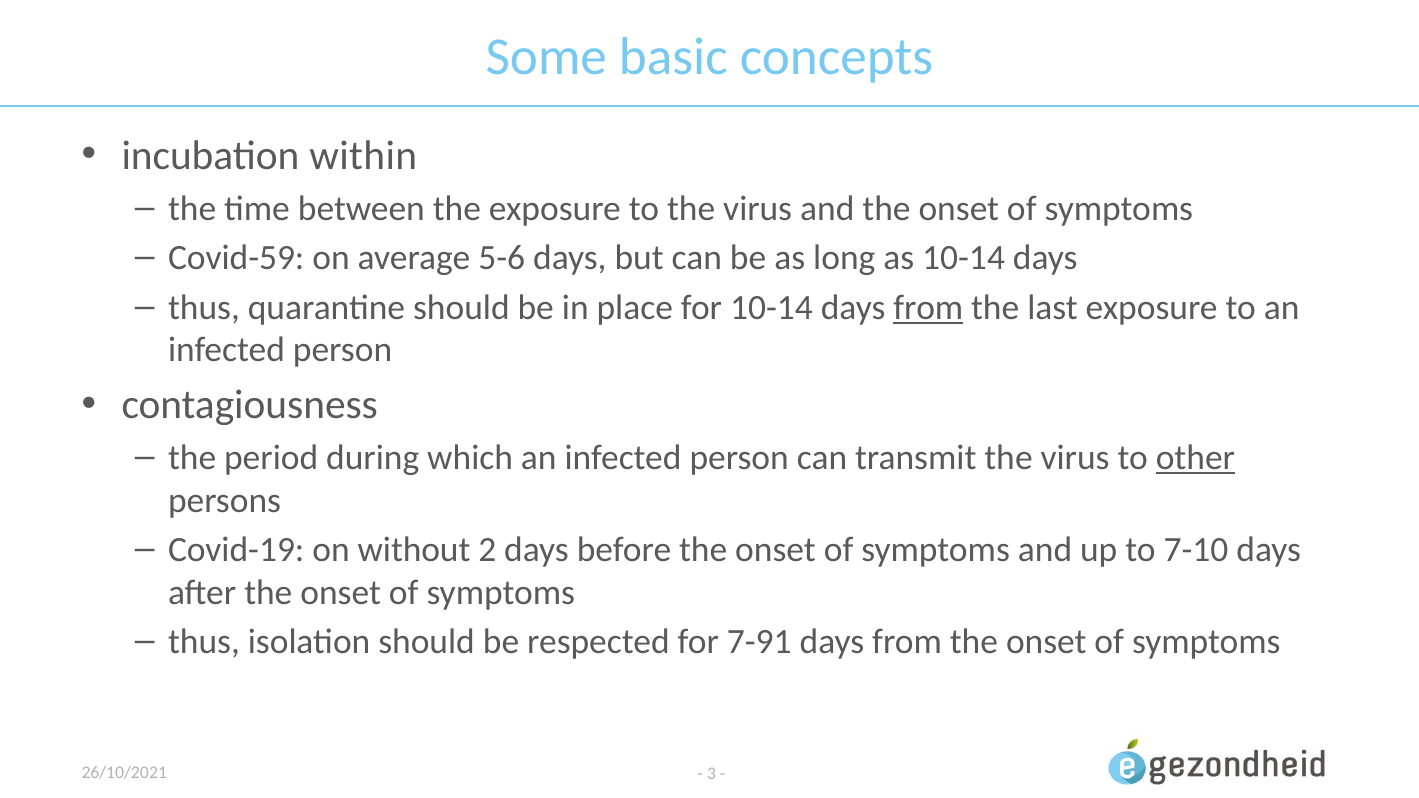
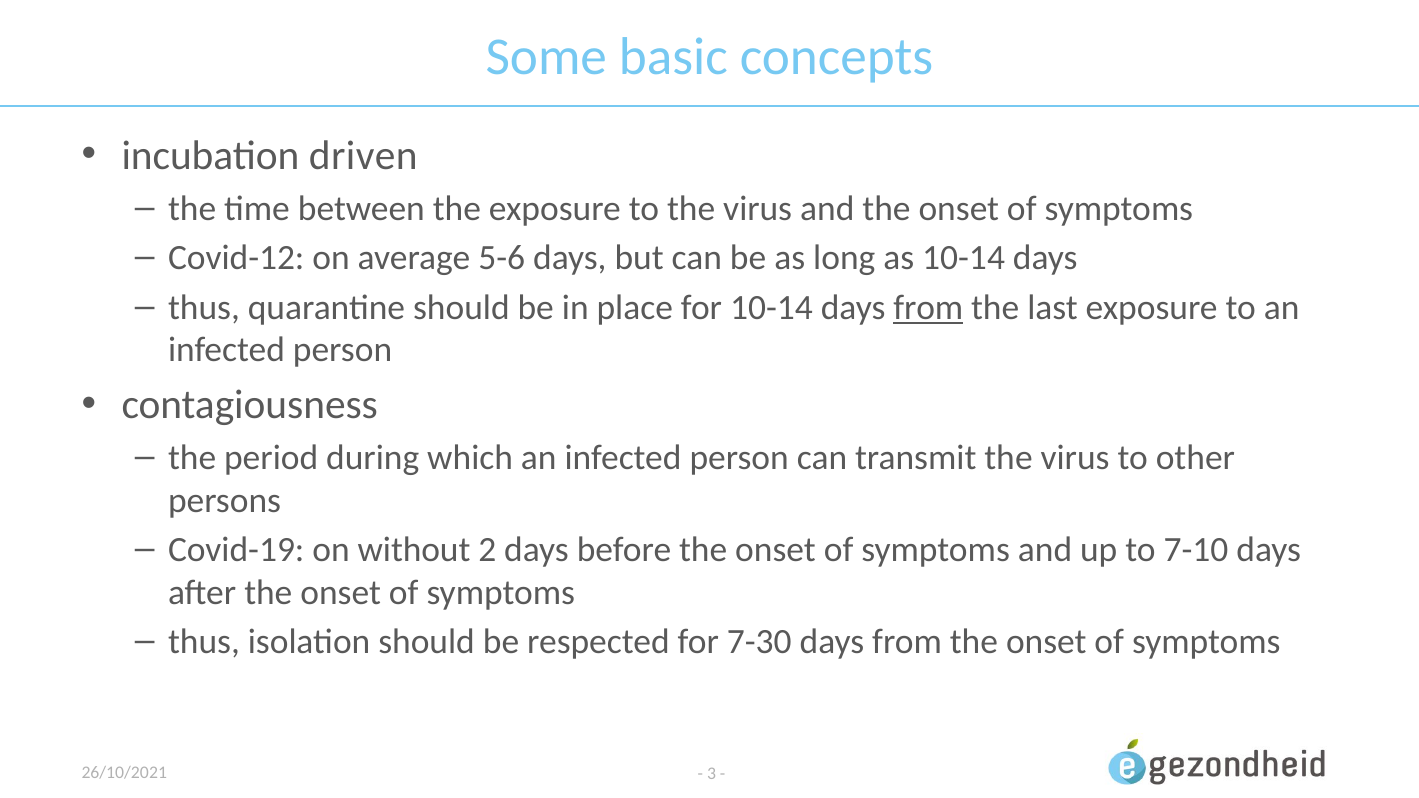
within: within -> driven
Covid-59: Covid-59 -> Covid-12
other underline: present -> none
7-91: 7-91 -> 7-30
